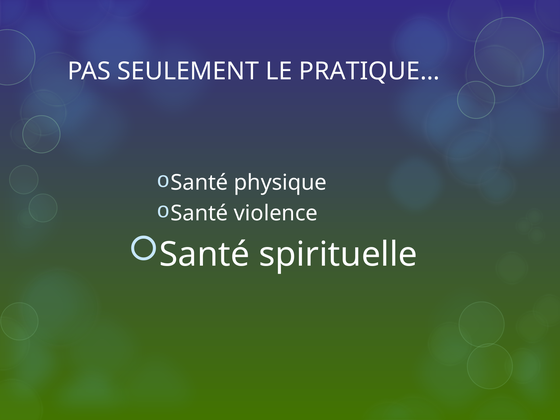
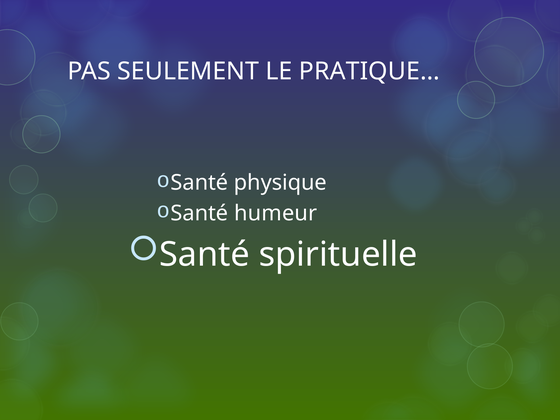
violence: violence -> humeur
